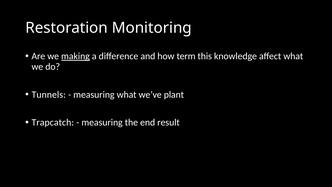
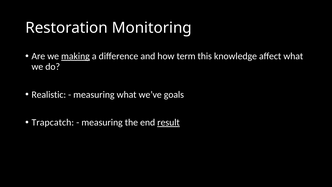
Tunnels: Tunnels -> Realistic
plant: plant -> goals
result underline: none -> present
